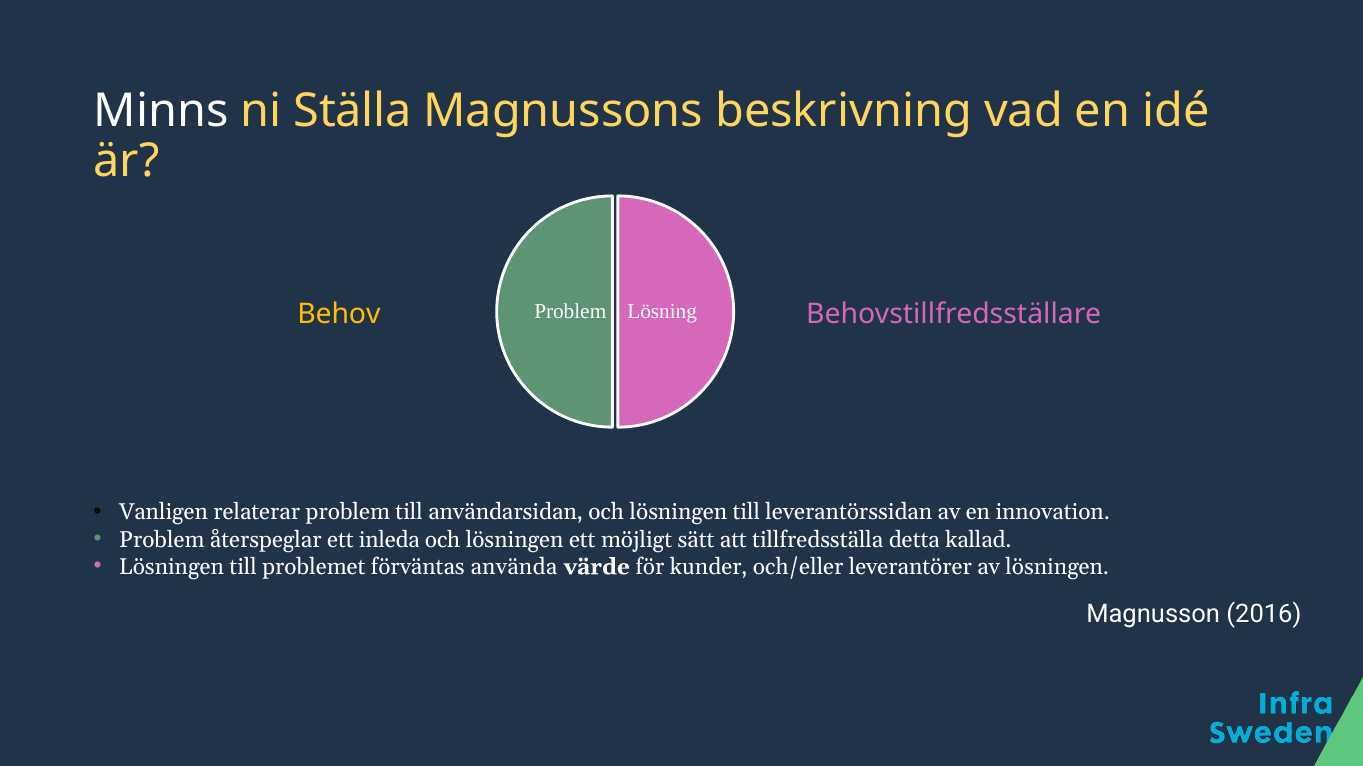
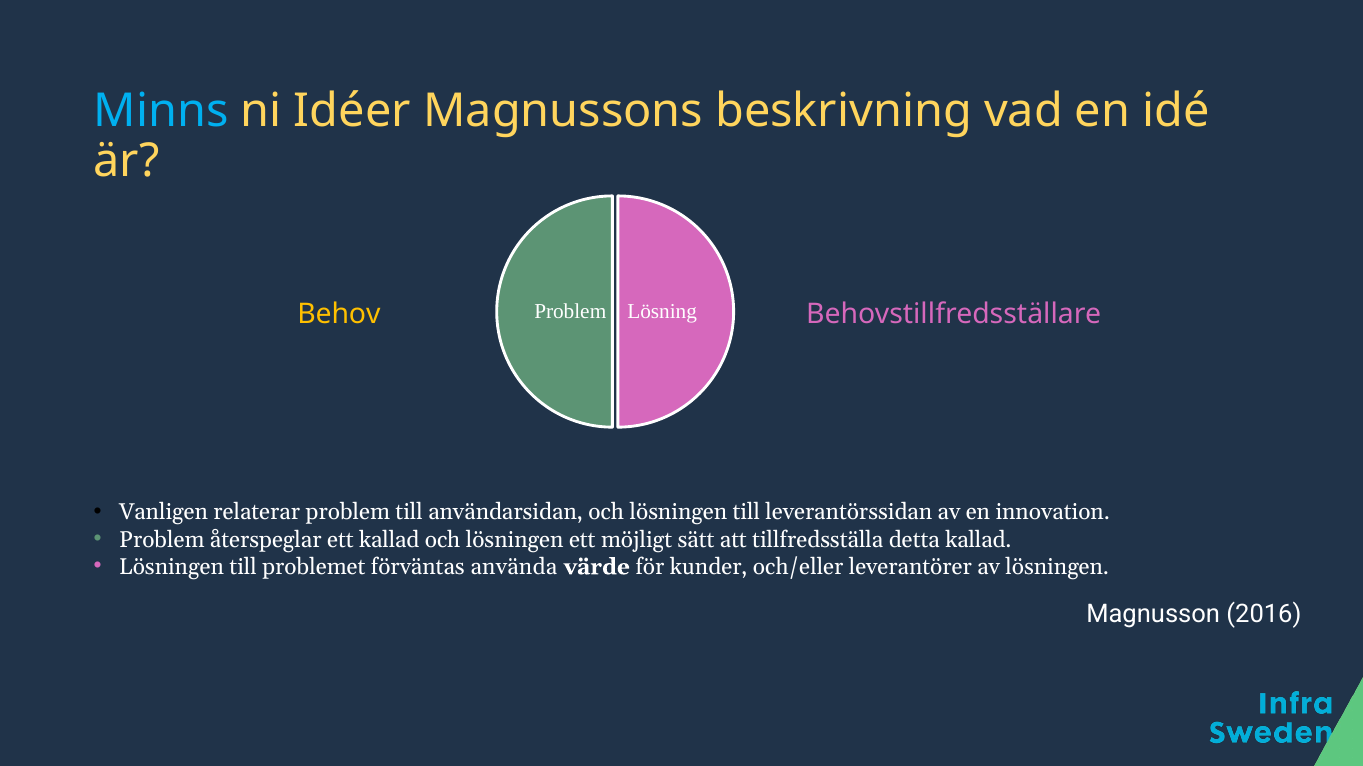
Minns colour: white -> light blue
Ställa: Ställa -> Idéer
ett inleda: inleda -> kallad
